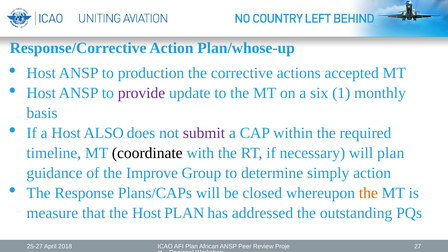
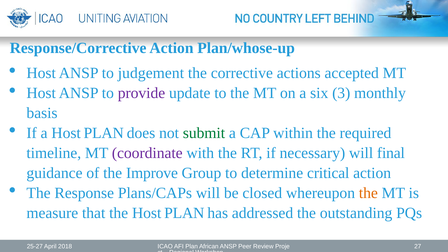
production: production -> judgement
1: 1 -> 3
a Host ALSO: ALSO -> PLAN
submit colour: purple -> green
coordinate colour: black -> purple
will plan: plan -> final
simply: simply -> critical
